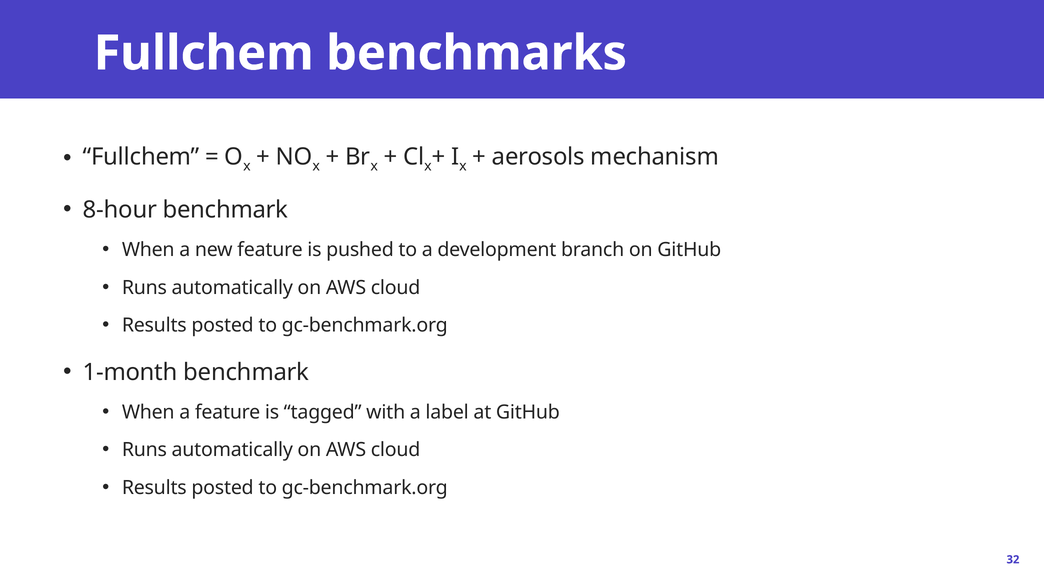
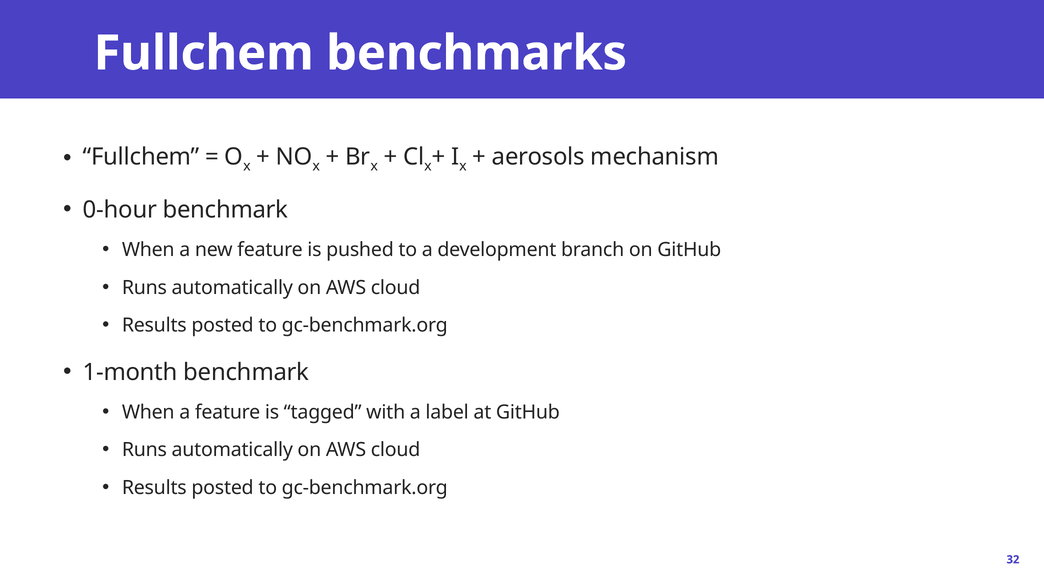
8-hour: 8-hour -> 0-hour
